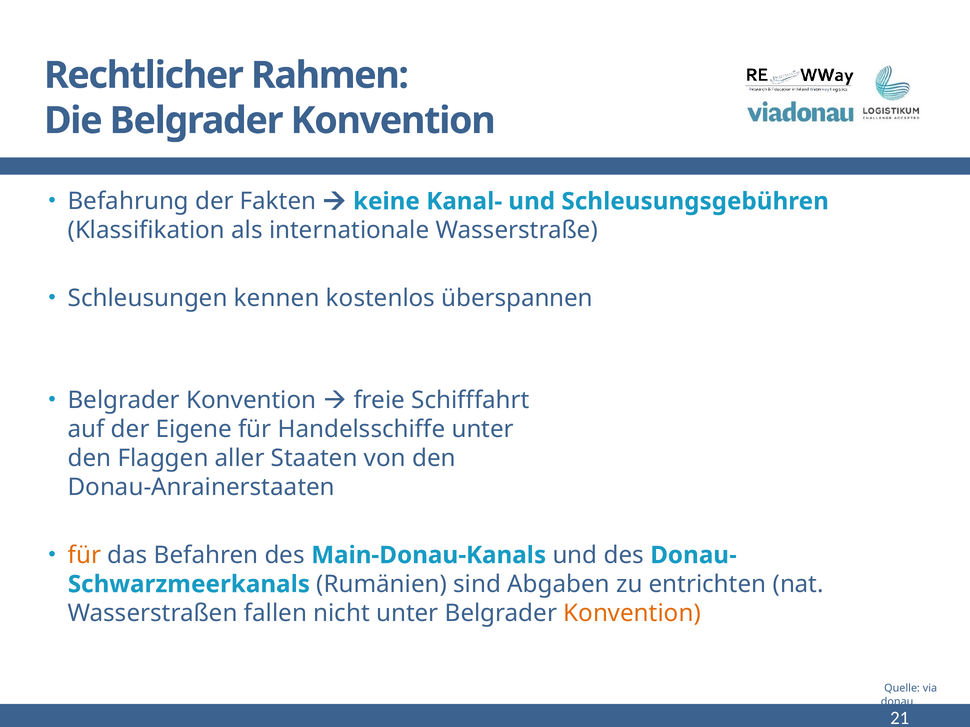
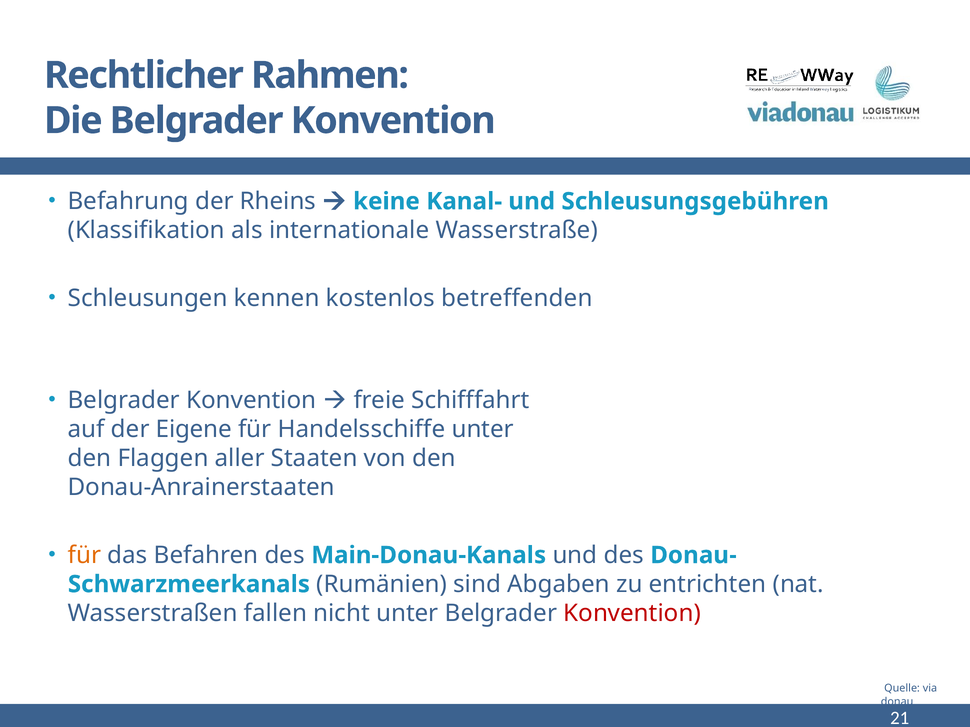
Fakten: Fakten -> Rheins
überspannen: überspannen -> betreffenden
Konvention at (632, 614) colour: orange -> red
